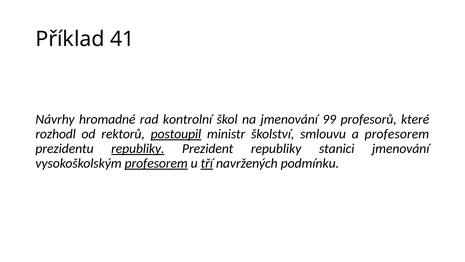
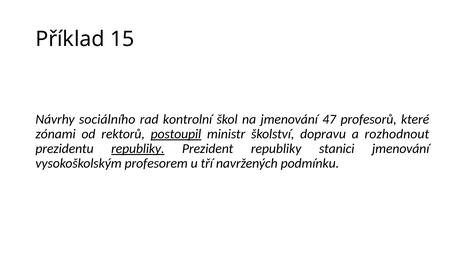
41: 41 -> 15
hromadné: hromadné -> sociálního
99: 99 -> 47
rozhodl: rozhodl -> zónami
smlouvu: smlouvu -> dopravu
a profesorem: profesorem -> rozhodnout
profesorem at (156, 163) underline: present -> none
tří underline: present -> none
